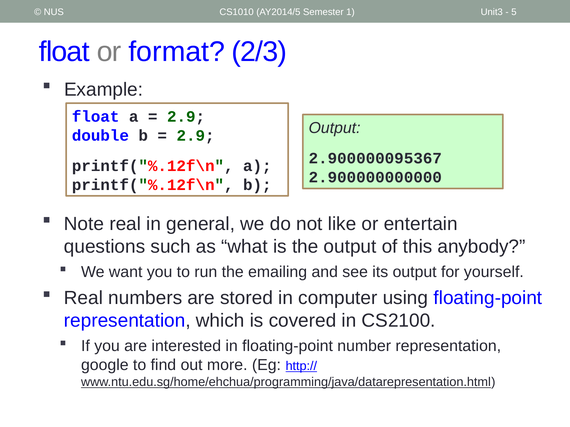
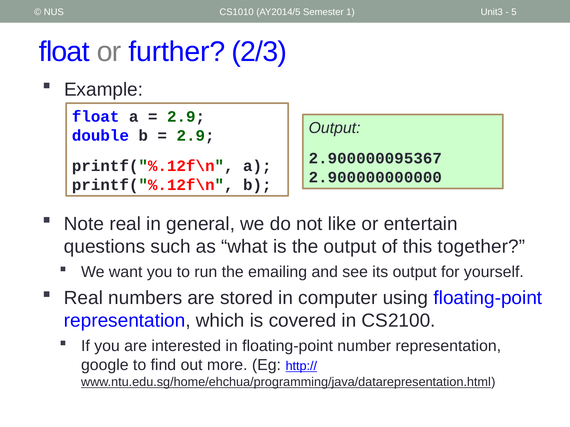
format: format -> further
anybody: anybody -> together
